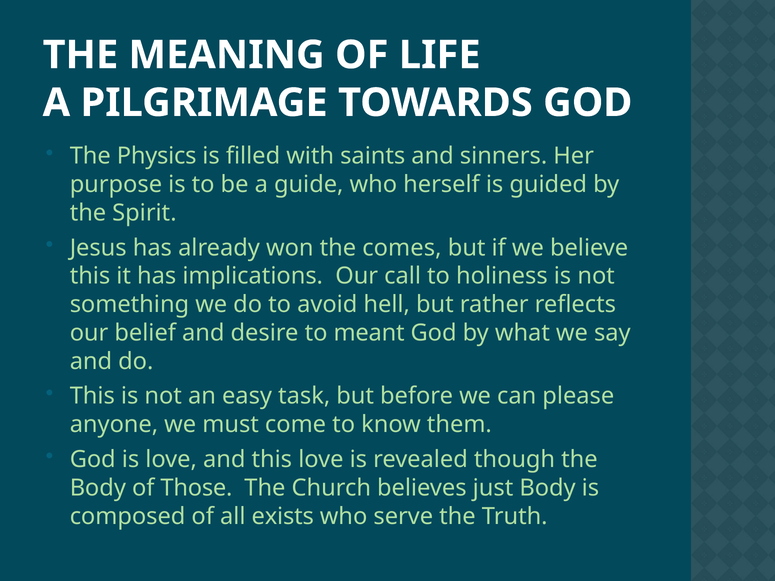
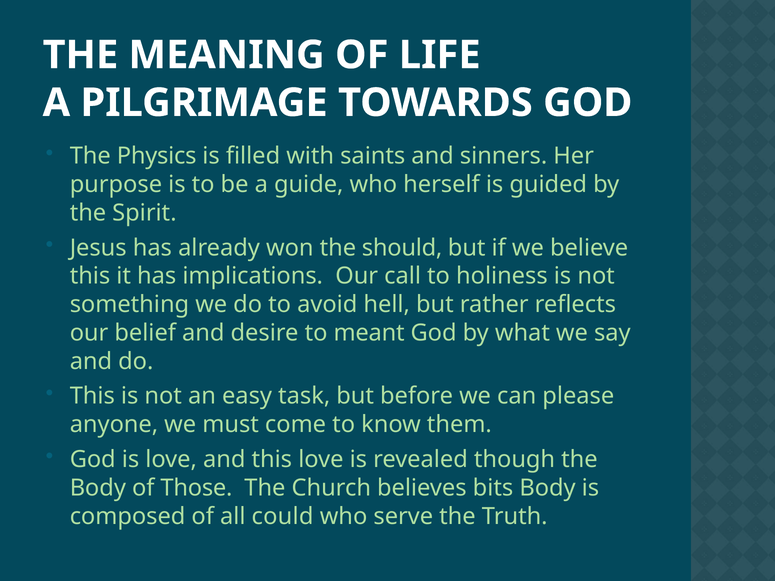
comes: comes -> should
just: just -> bits
exists: exists -> could
